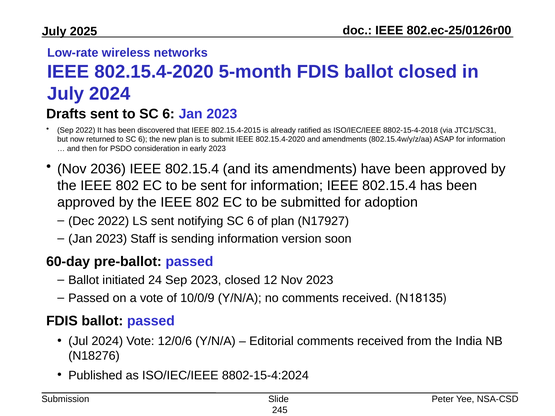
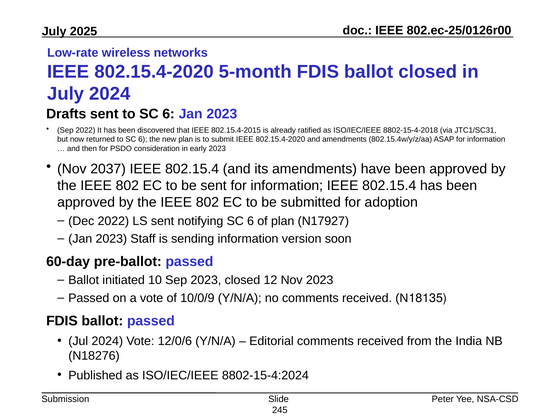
2036: 2036 -> 2037
24: 24 -> 10
